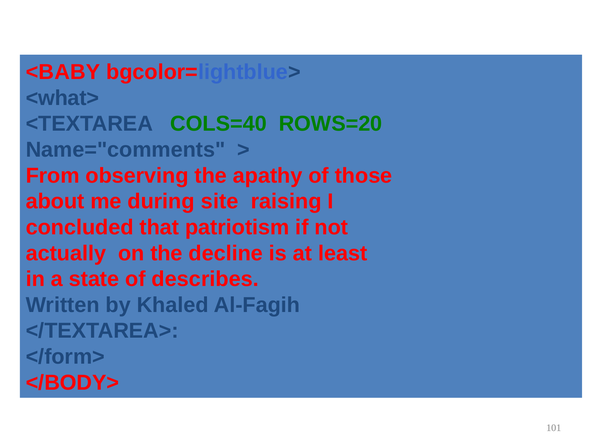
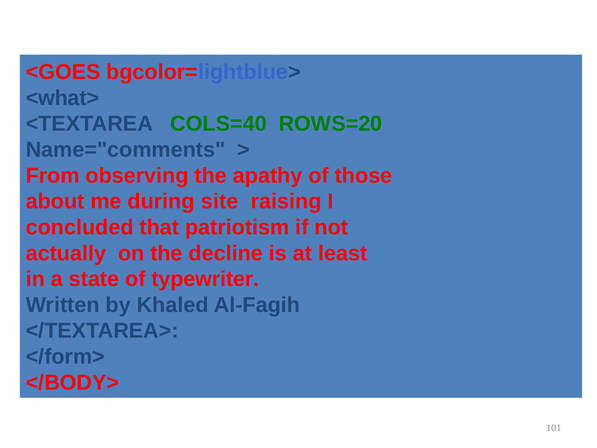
<BABY: <BABY -> <GOES
describes: describes -> typewriter
